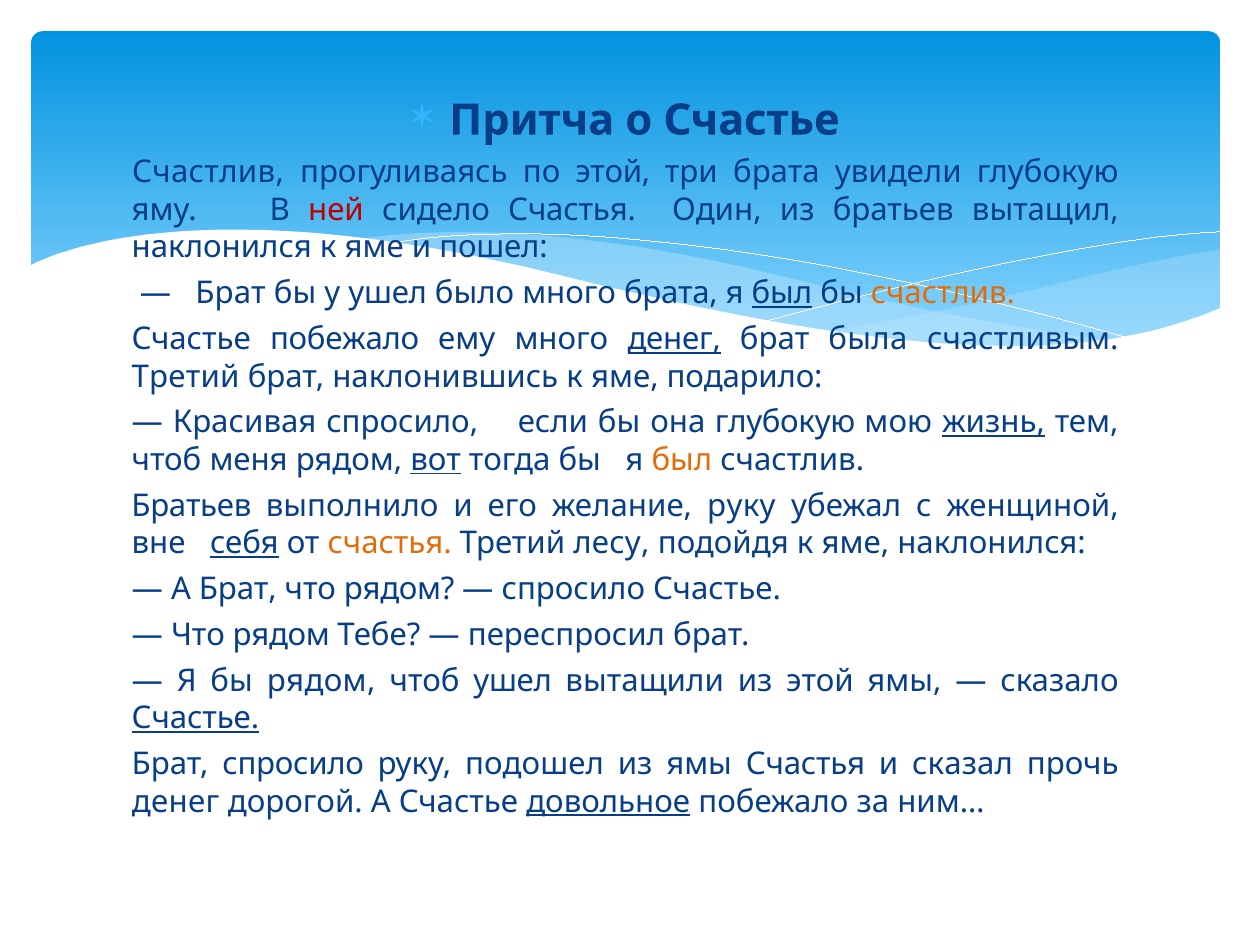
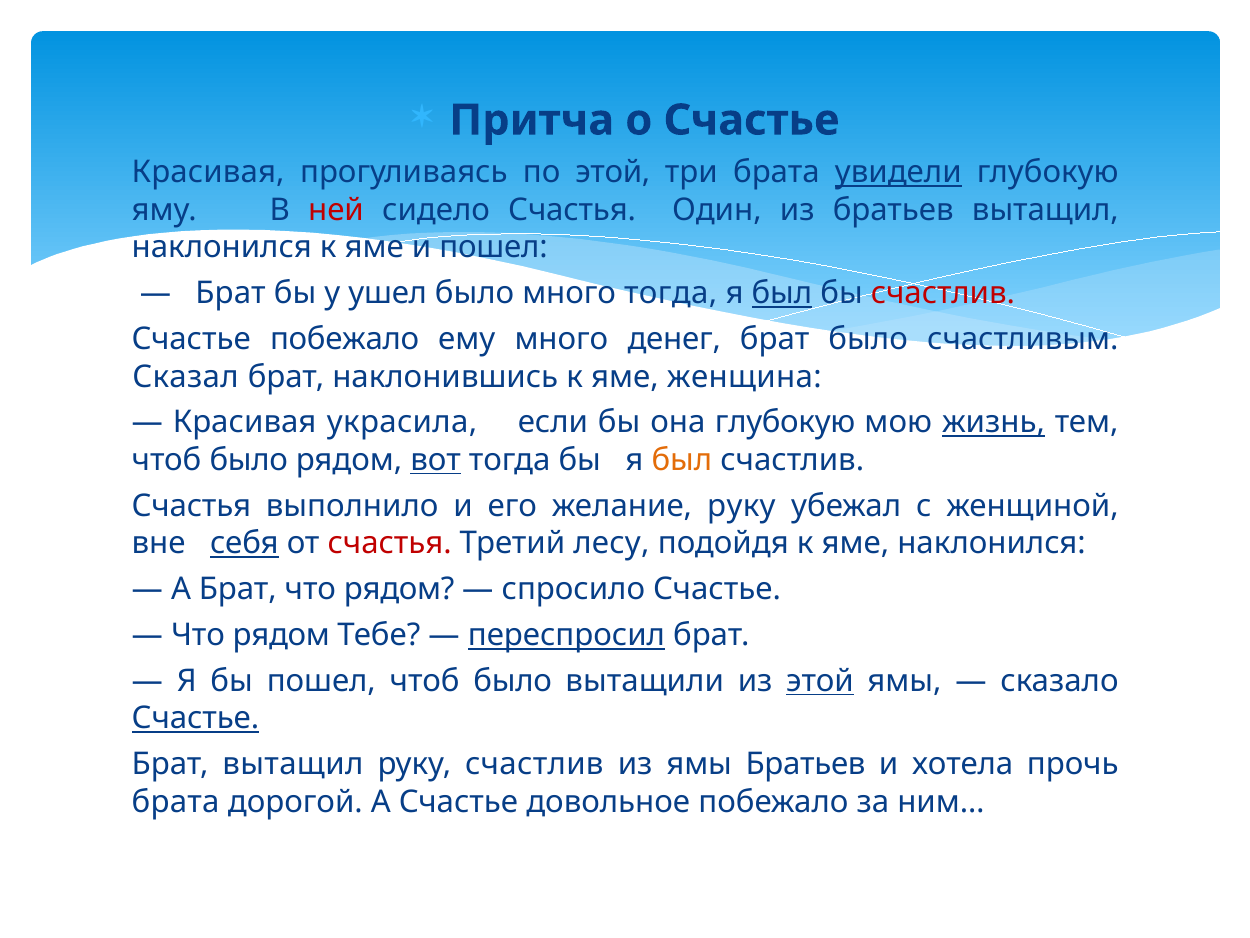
Счастлив at (208, 172): Счастлив -> Красивая
увидели underline: none -> present
много брата: брата -> тогда
счастлив at (943, 293) colour: orange -> red
денег at (674, 339) underline: present -> none
брат была: была -> было
Третий at (186, 377): Третий -> Сказал
подарило: подарило -> женщина
Красивая спросило: спросило -> украсила
меня at (249, 460): меня -> было
Братьев at (191, 506): Братьев -> Счастья
счастья at (390, 543) colour: orange -> red
переспросил underline: none -> present
бы рядом: рядом -> пошел
ушел at (513, 681): ушел -> было
этой at (820, 681) underline: none -> present
Брат спросило: спросило -> вытащил
руку подошел: подошел -> счастлив
ямы Счастья: Счастья -> Братьев
сказал: сказал -> хотела
денег at (176, 801): денег -> брата
довольное underline: present -> none
